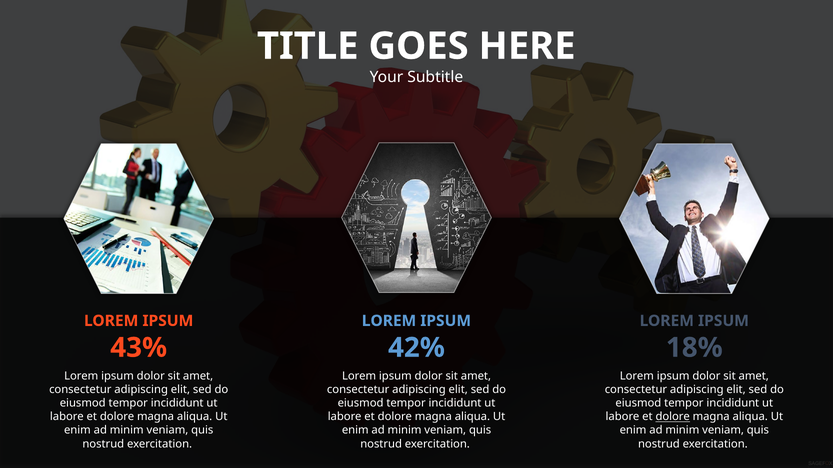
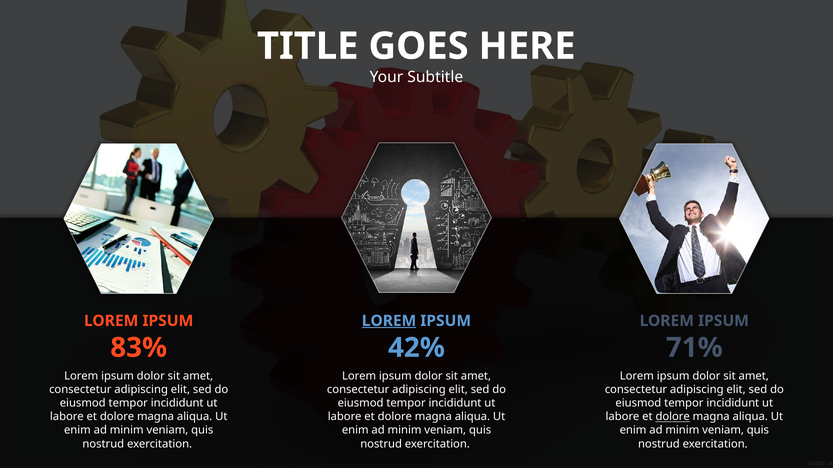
LOREM at (389, 321) underline: none -> present
43%: 43% -> 83%
18%: 18% -> 71%
